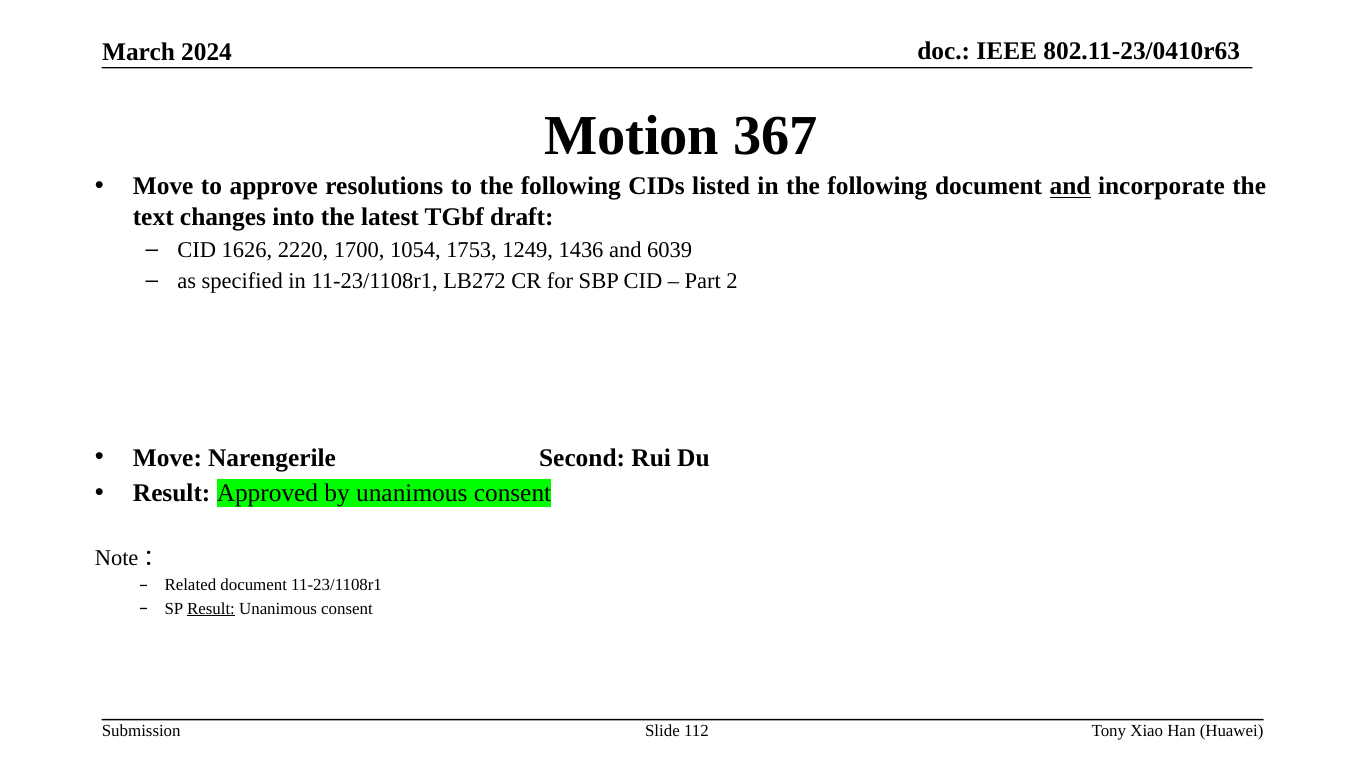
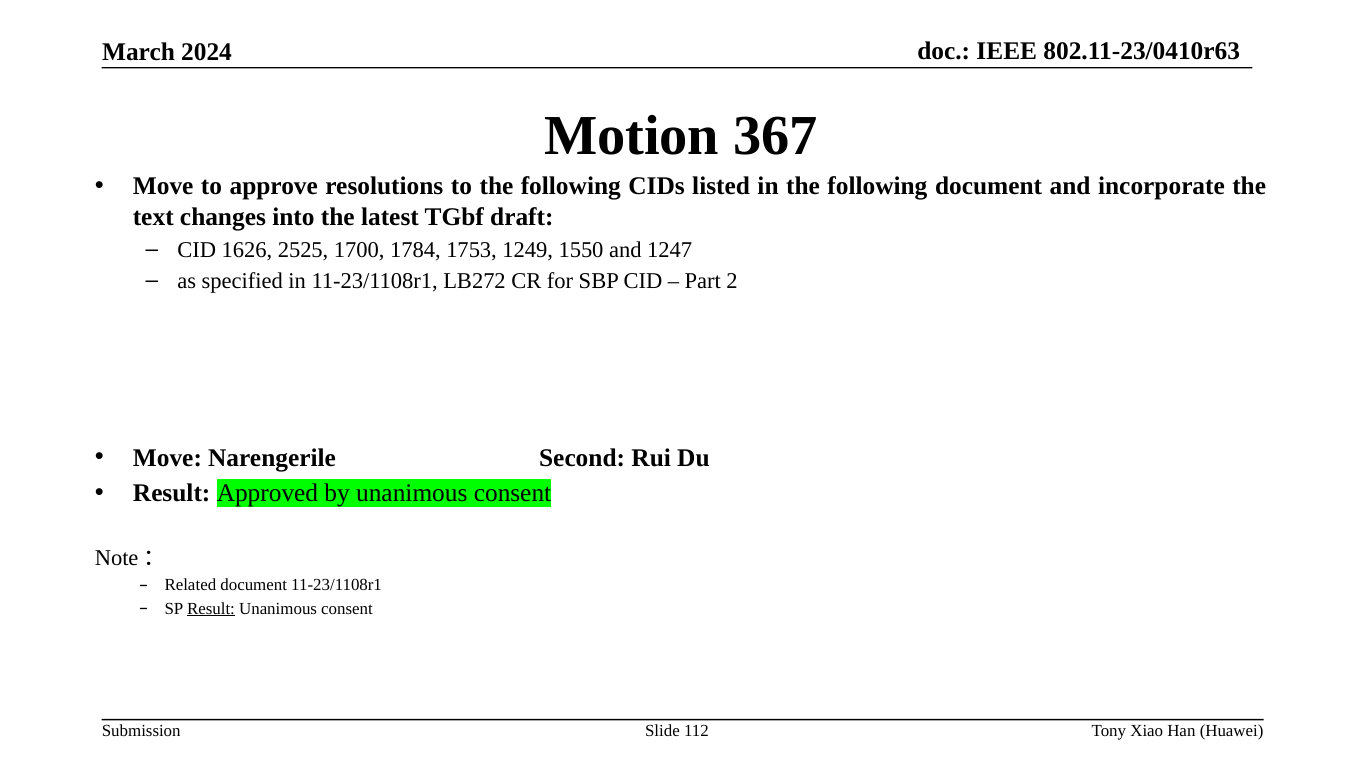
and at (1070, 186) underline: present -> none
2220: 2220 -> 2525
1054: 1054 -> 1784
1436: 1436 -> 1550
6039: 6039 -> 1247
